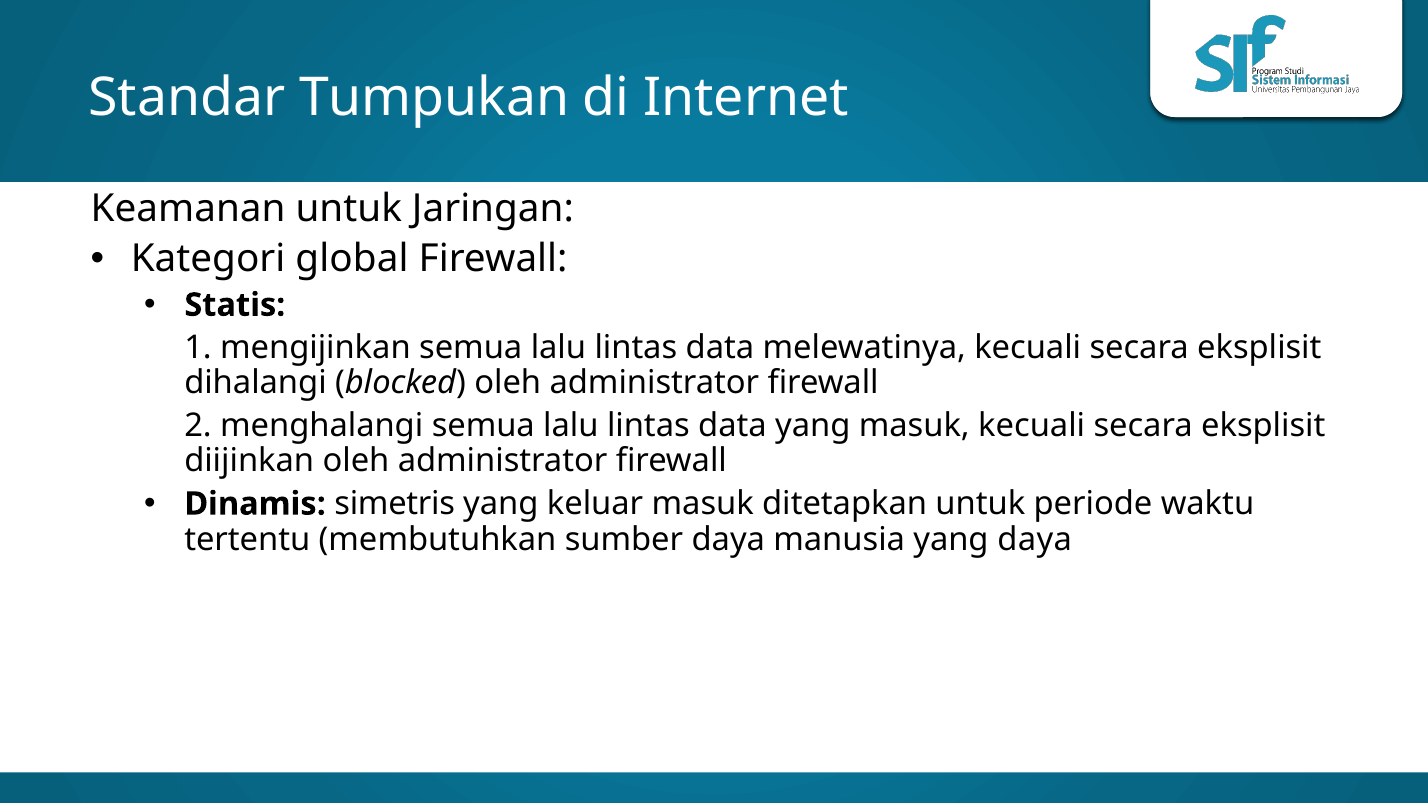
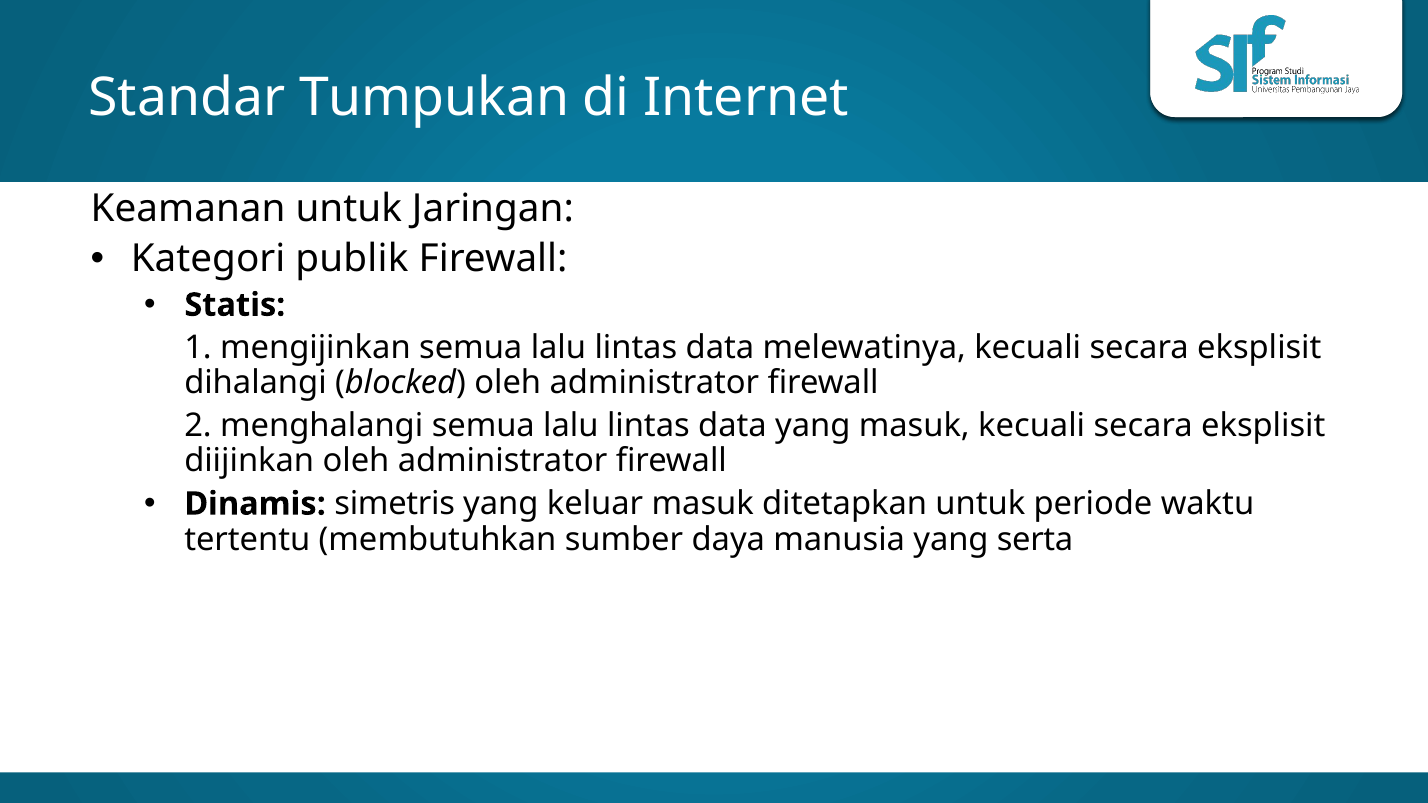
global: global -> publik
yang daya: daya -> serta
